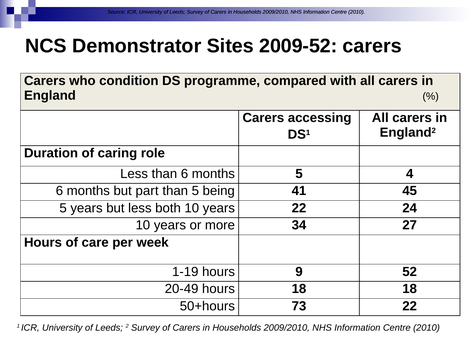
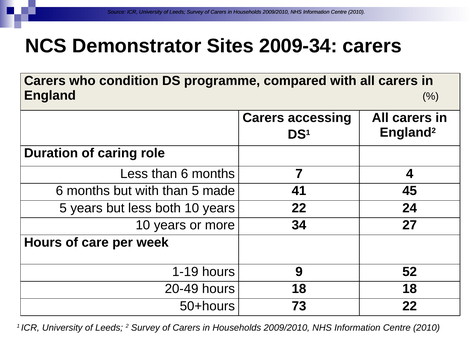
2009-52: 2009-52 -> 2009-34
months 5: 5 -> 7
but part: part -> with
being: being -> made
